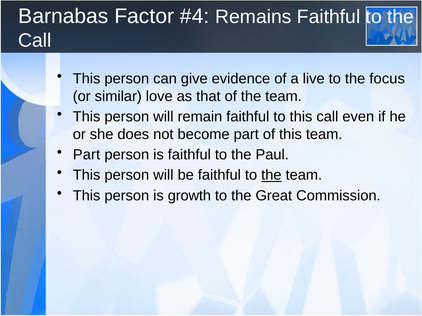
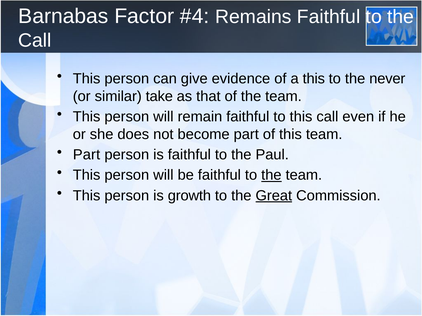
a live: live -> this
focus: focus -> never
love: love -> take
Great underline: none -> present
